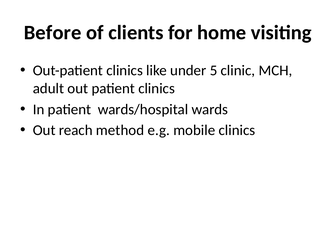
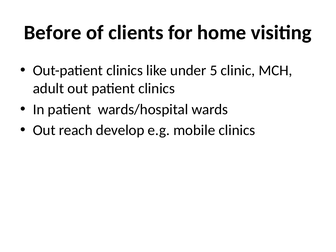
method: method -> develop
